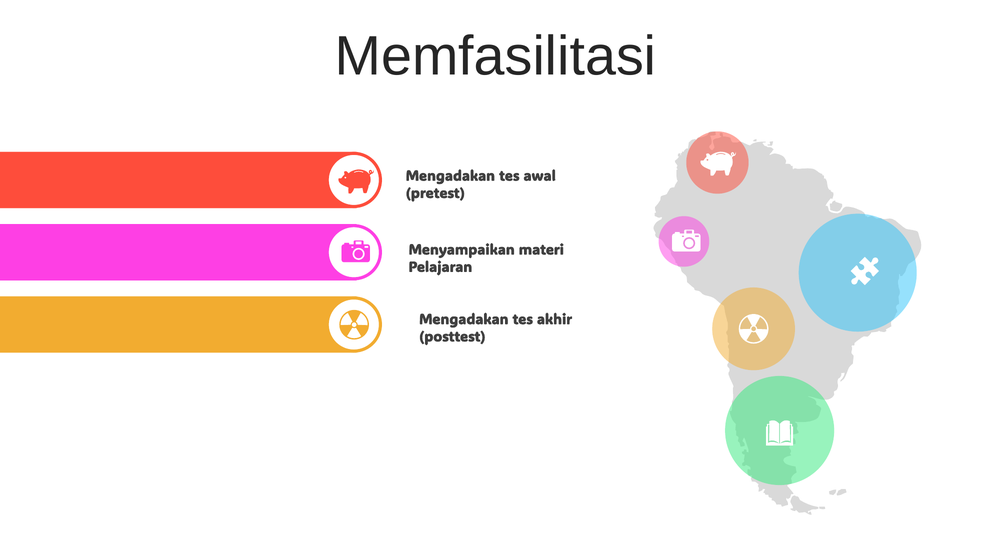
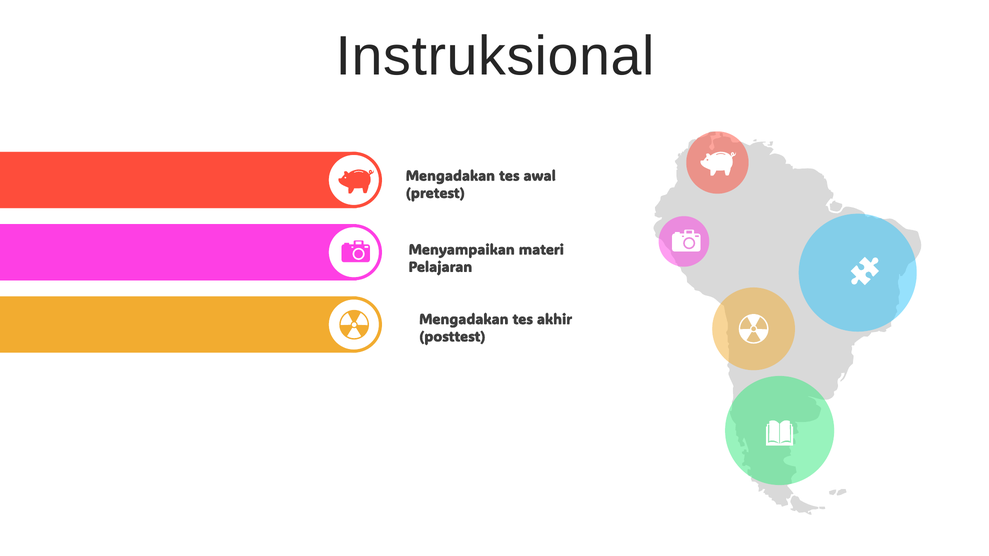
Memfasilitasi: Memfasilitasi -> Instruksional
